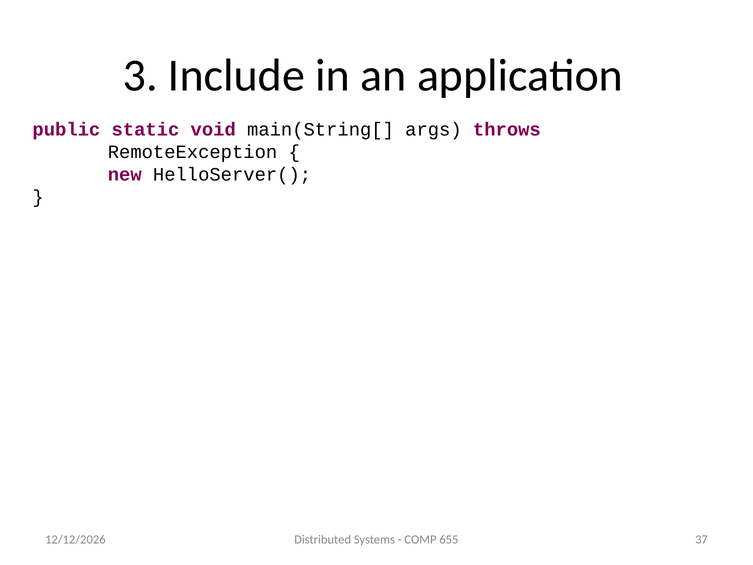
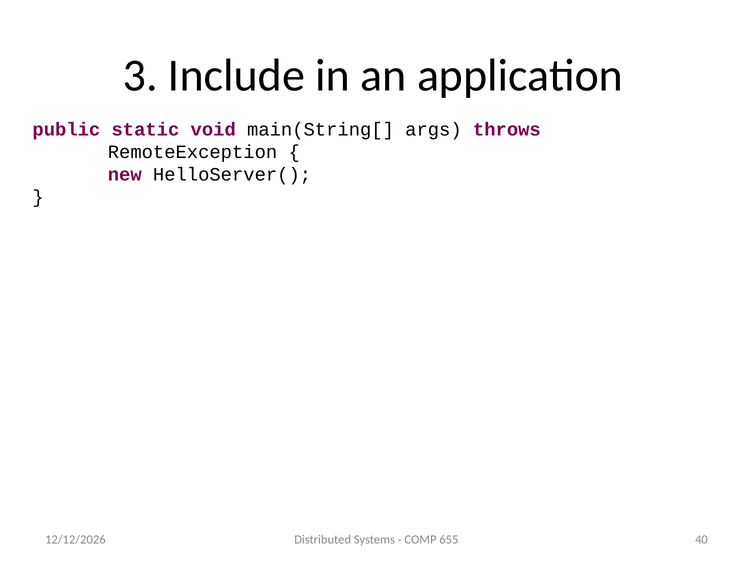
37: 37 -> 40
